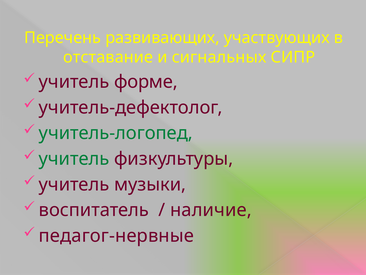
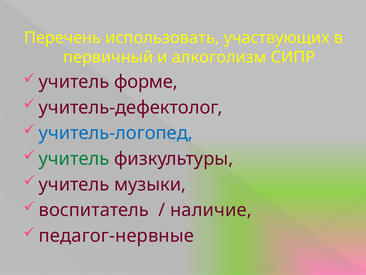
развивающих: развивающих -> использовать
отставание: отставание -> первичный
сигнальных: сигнальных -> алкоголизм
учитель-логопед colour: green -> blue
